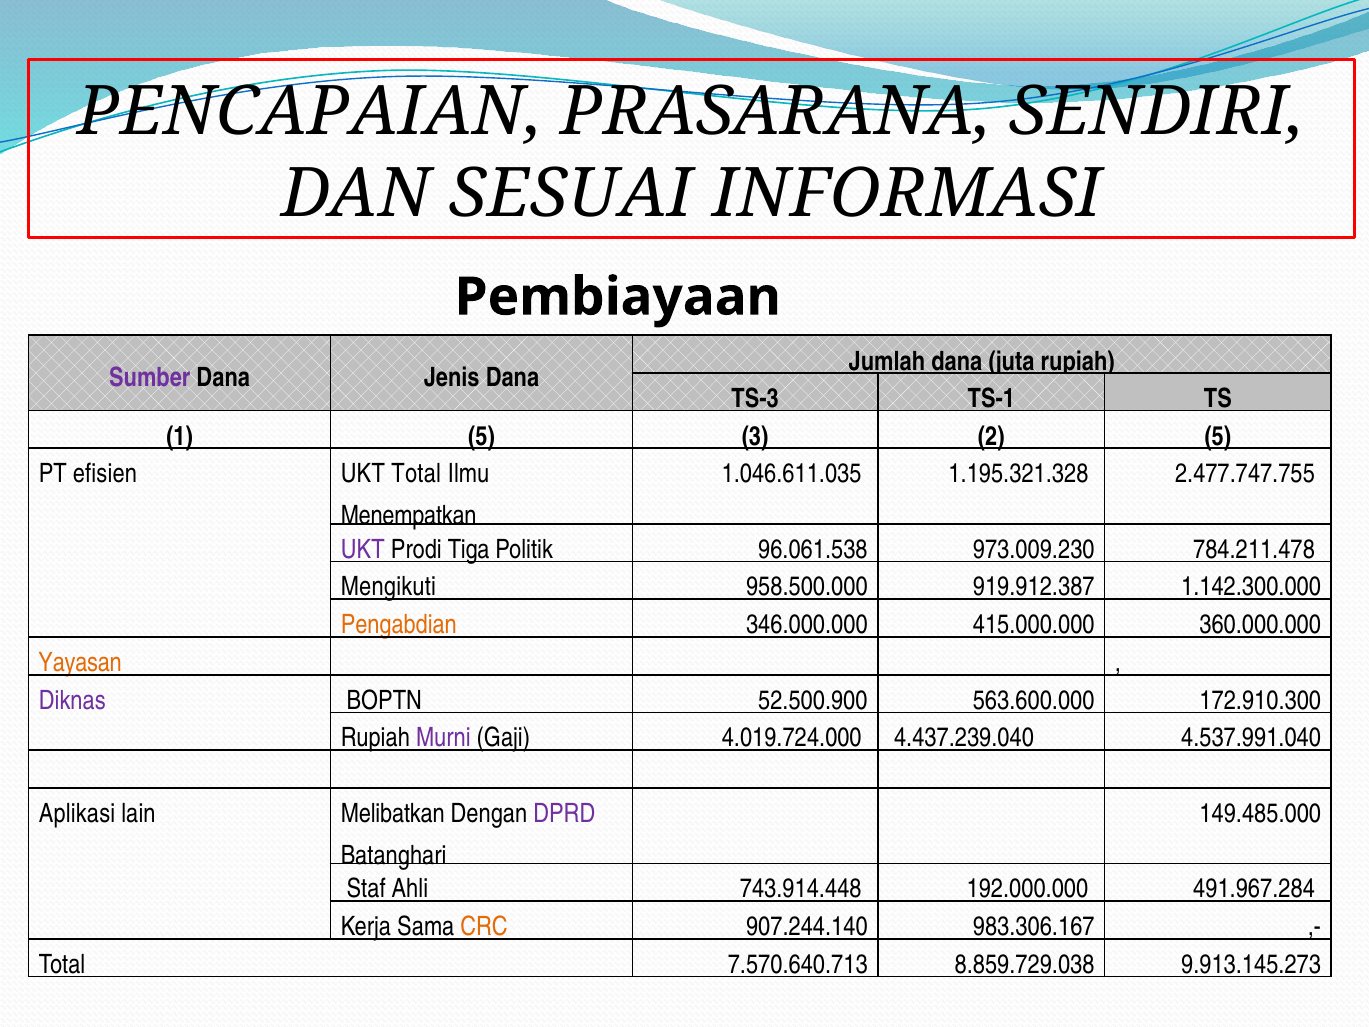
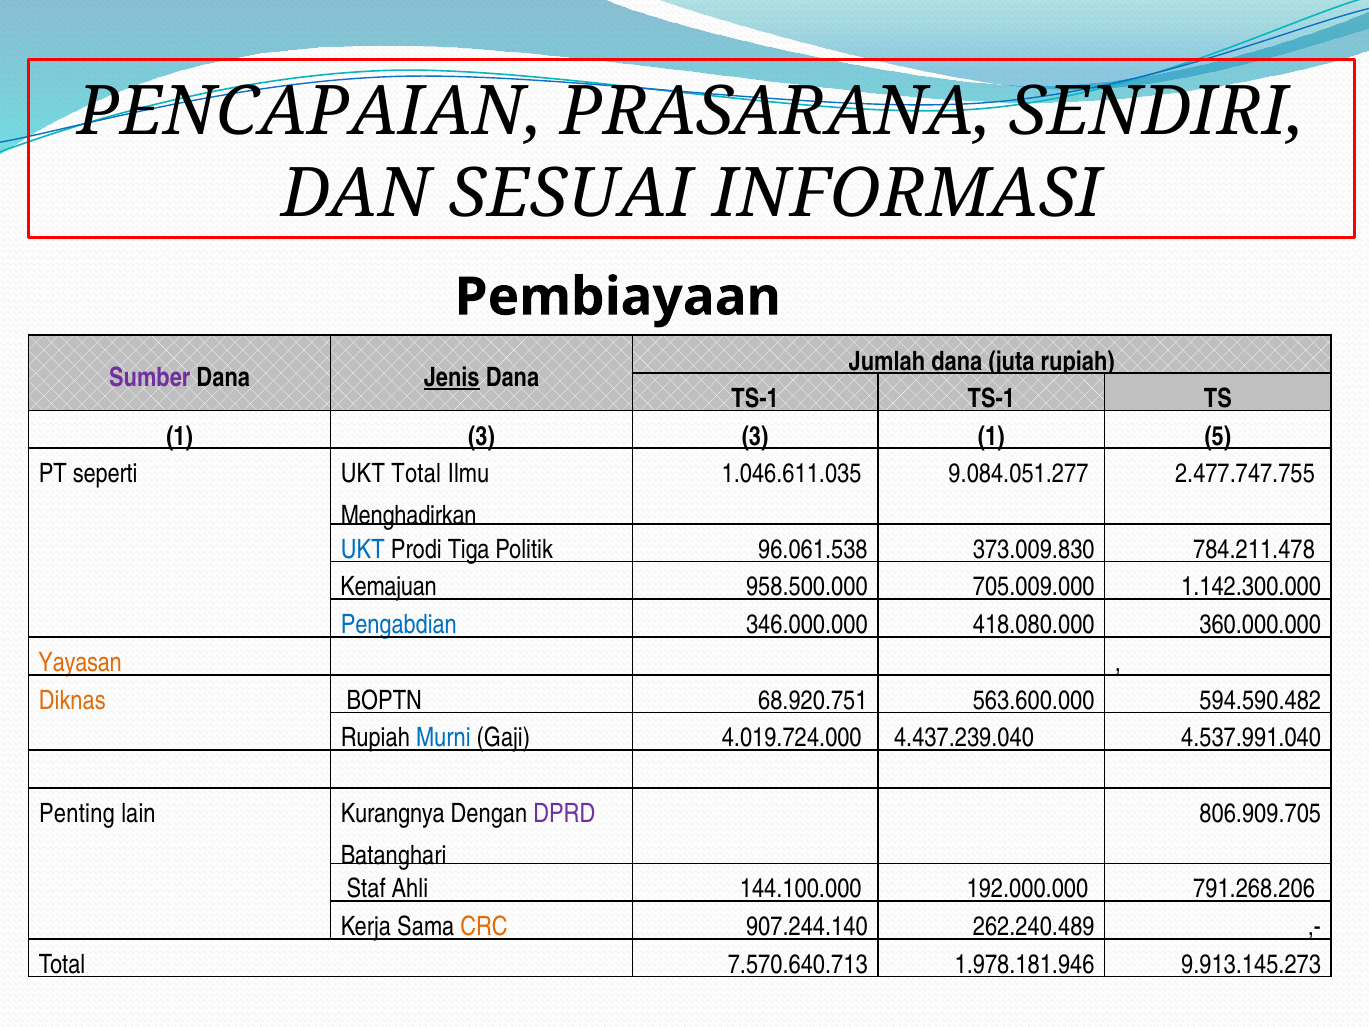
Jenis underline: none -> present
TS-3 at (755, 399): TS-3 -> TS-1
1 5: 5 -> 3
3 2: 2 -> 1
efisien: efisien -> seperti
1.195.321.328: 1.195.321.328 -> 9.084.051.277
Menempatkan: Menempatkan -> Menghadirkan
UKT at (363, 549) colour: purple -> blue
973.009.230: 973.009.230 -> 373.009.830
Mengikuti: Mengikuti -> Kemajuan
919.912.387: 919.912.387 -> 705.009.000
Pengabdian colour: orange -> blue
415.000.000: 415.000.000 -> 418.080.000
Diknas colour: purple -> orange
52.500.900: 52.500.900 -> 68.920.751
172.910.300: 172.910.300 -> 594.590.482
Murni colour: purple -> blue
Aplikasi: Aplikasi -> Penting
Melibatkan: Melibatkan -> Kurangnya
149.485.000: 149.485.000 -> 806.909.705
743.914.448: 743.914.448 -> 144.100.000
491.967.284: 491.967.284 -> 791.268.206
983.306.167: 983.306.167 -> 262.240.489
8.859.729.038: 8.859.729.038 -> 1.978.181.946
